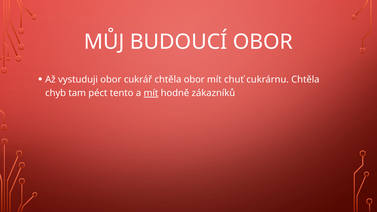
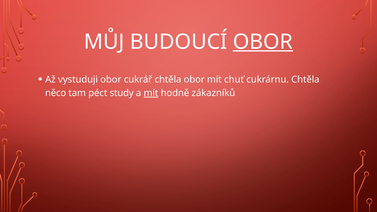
OBOR at (263, 42) underline: none -> present
chyb: chyb -> něco
tento: tento -> study
